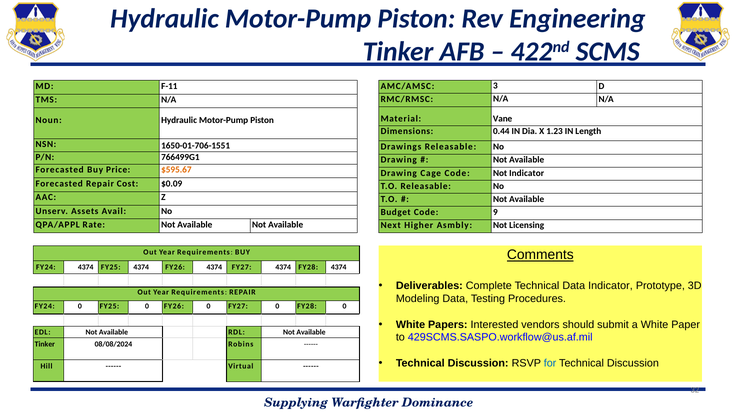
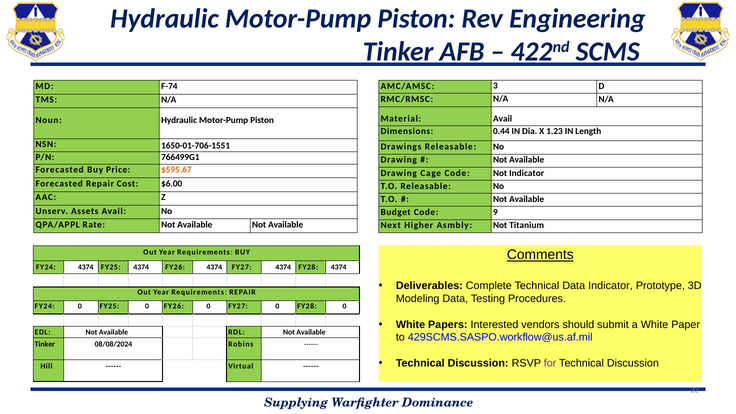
F-11: F-11 -> F-74
Material Vane: Vane -> Avail
$0.09: $0.09 -> $6.00
Licensing: Licensing -> Titanium
for colour: blue -> purple
